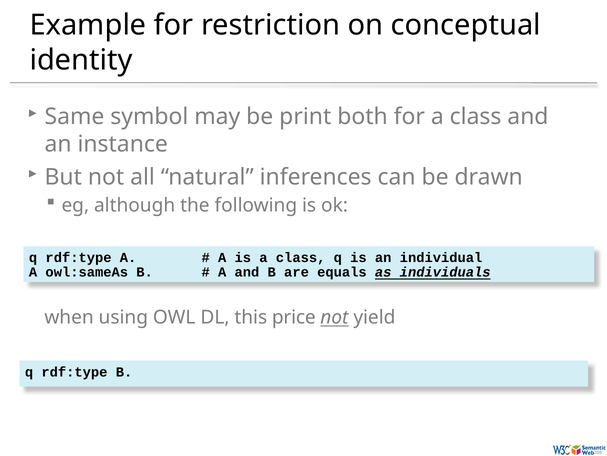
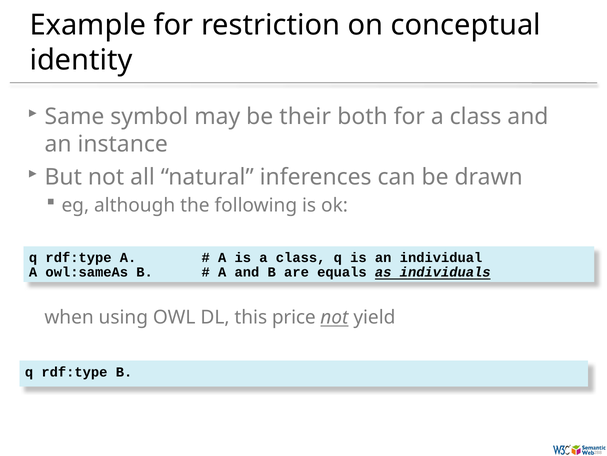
print: print -> their
